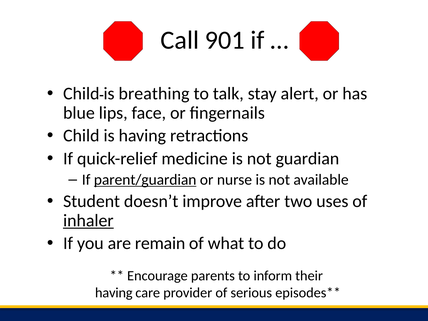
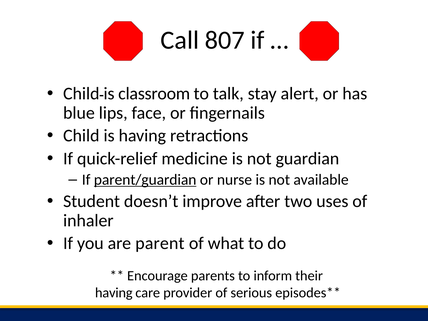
901: 901 -> 807
breathing: breathing -> classroom
inhaler underline: present -> none
remain: remain -> parent
